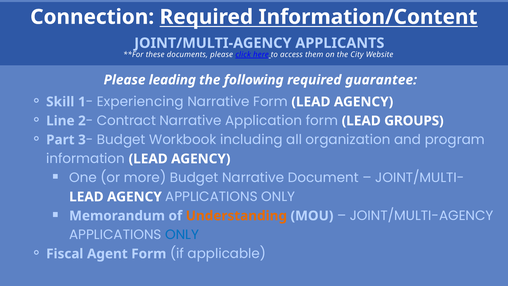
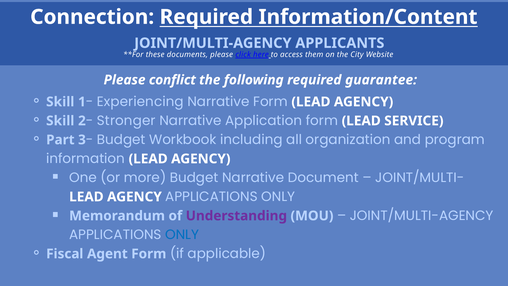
leading: leading -> conflict
Line at (60, 121): Line -> Skill
Contract: Contract -> Stronger
GROUPS: GROUPS -> SERVICE
Understanding colour: orange -> purple
